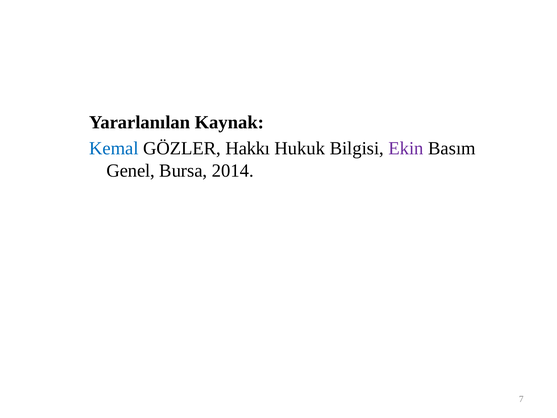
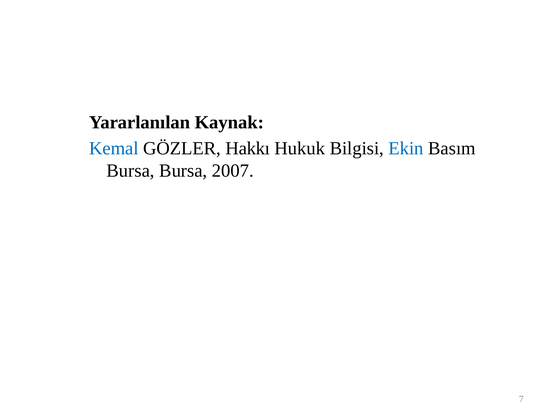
Ekin colour: purple -> blue
Genel at (131, 170): Genel -> Bursa
2014: 2014 -> 2007
